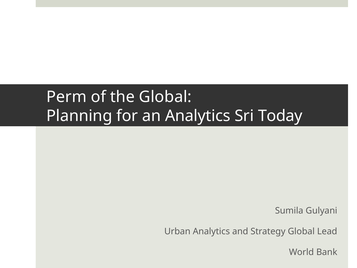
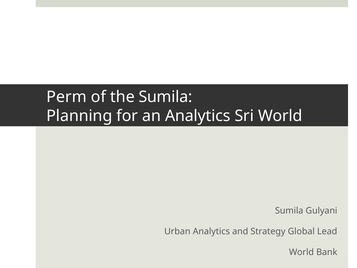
the Global: Global -> Sumila
Sri Today: Today -> World
